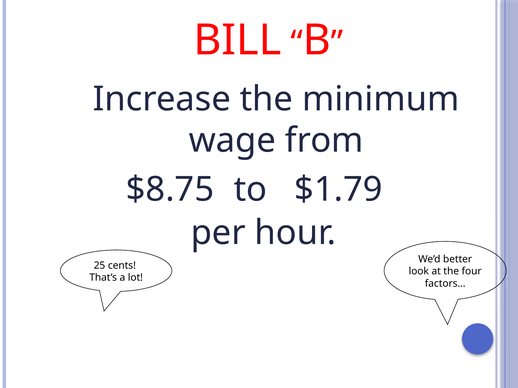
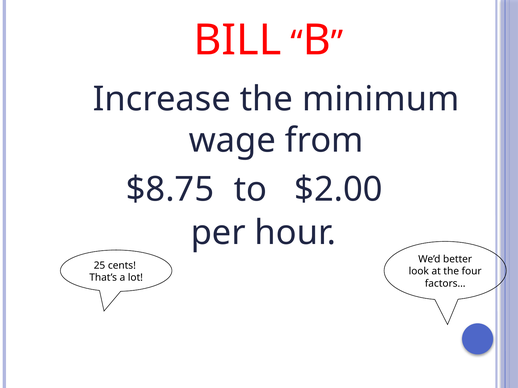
$1.79: $1.79 -> $2.00
